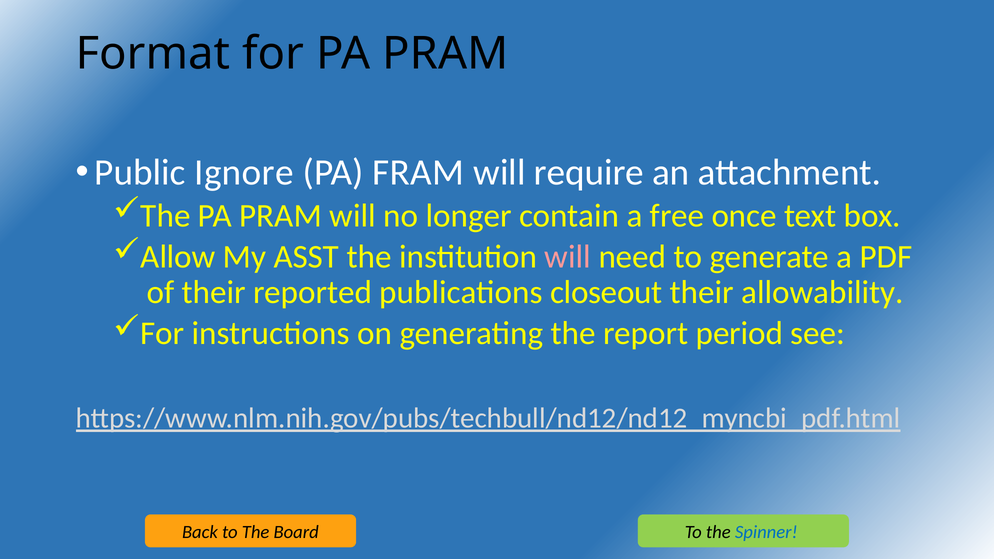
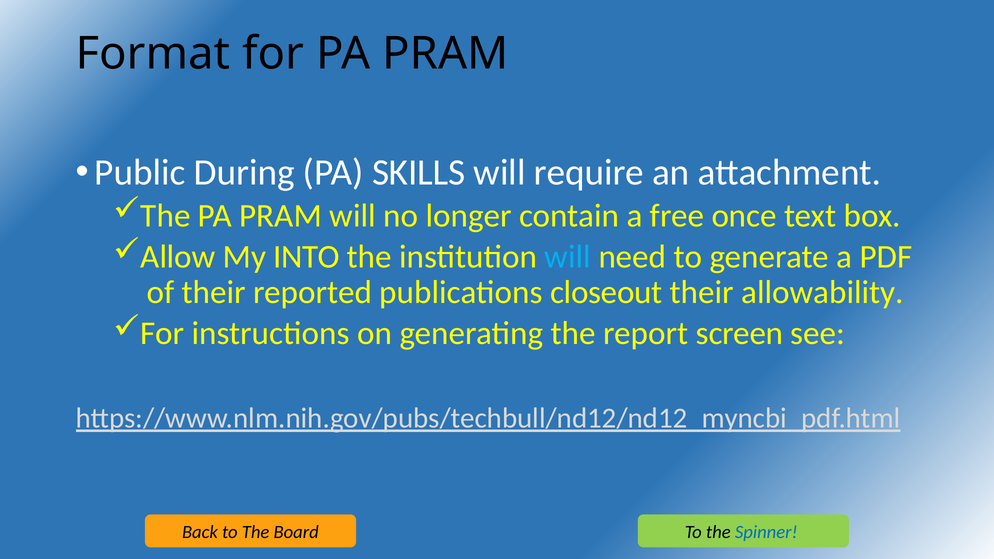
Ignore: Ignore -> During
FRAM: FRAM -> SKILLS
ASST: ASST -> INTO
will at (568, 257) colour: pink -> light blue
period: period -> screen
